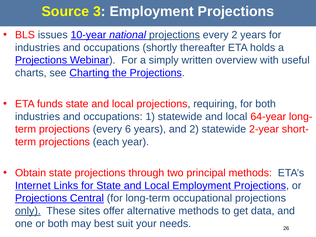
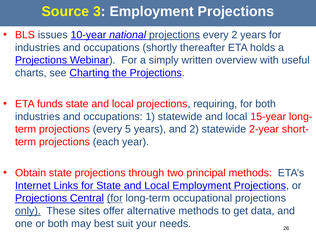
64-year: 64-year -> 15-year
6: 6 -> 5
for at (115, 198) underline: none -> present
